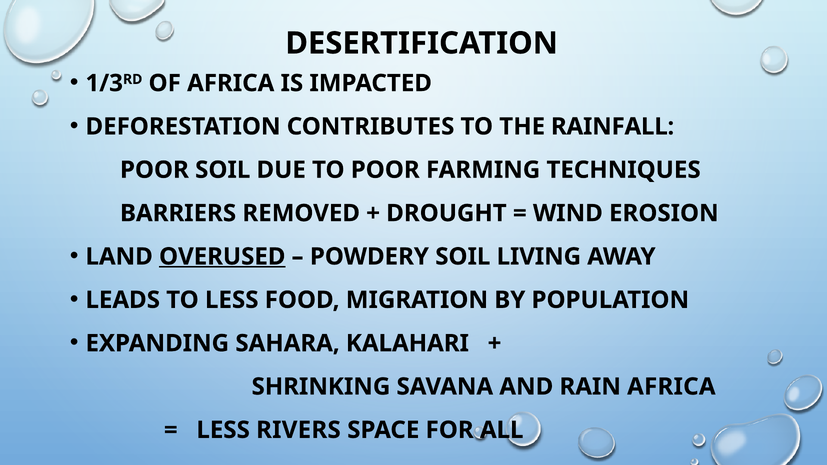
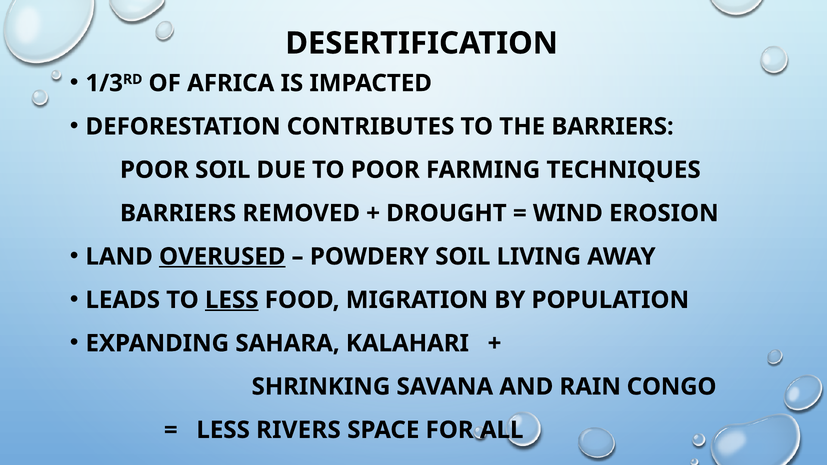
THE RAINFALL: RAINFALL -> BARRIERS
LESS at (232, 300) underline: none -> present
RAIN AFRICA: AFRICA -> CONGO
